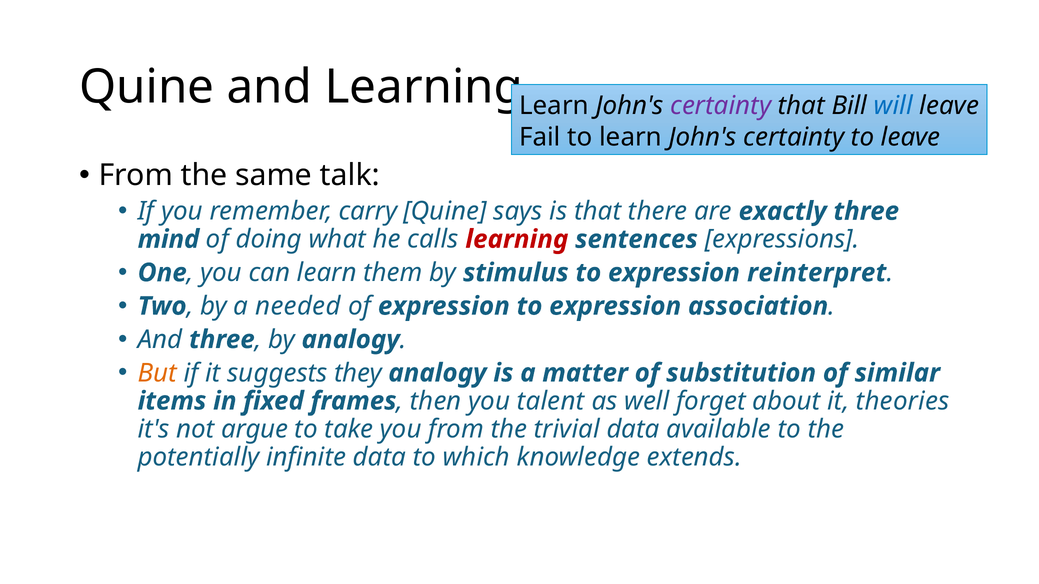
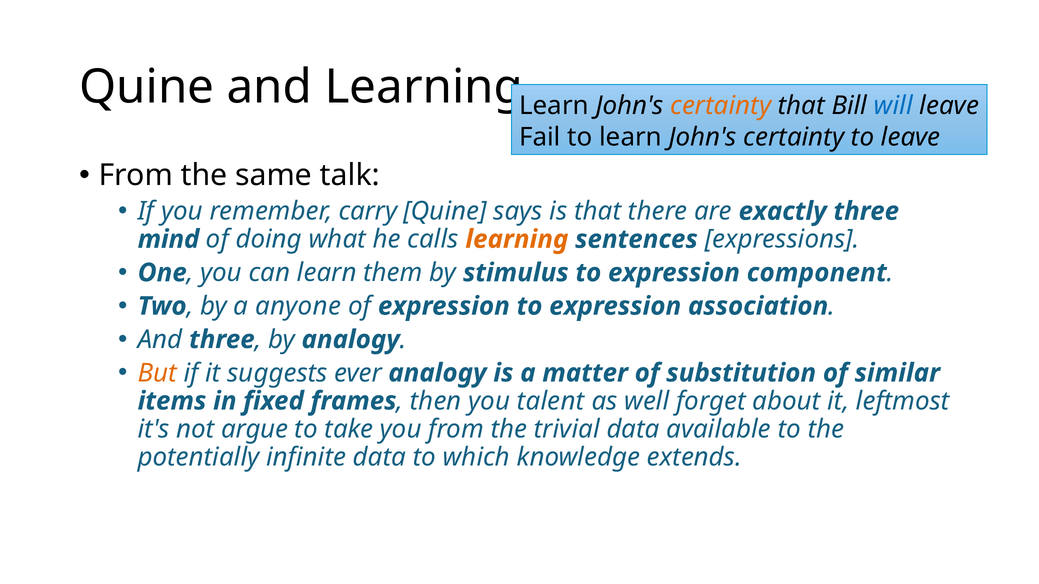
certainty at (721, 106) colour: purple -> orange
learning at (517, 239) colour: red -> orange
reinterpret: reinterpret -> component
needed: needed -> anyone
they: they -> ever
theories: theories -> leftmost
